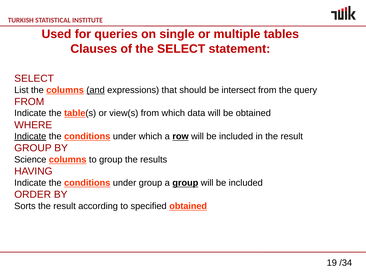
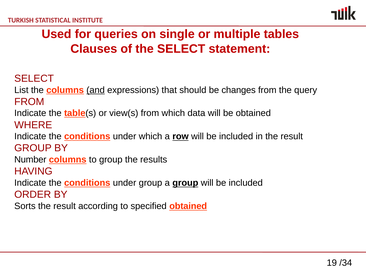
intersect: intersect -> changes
Indicate at (30, 136) underline: present -> none
Science: Science -> Number
